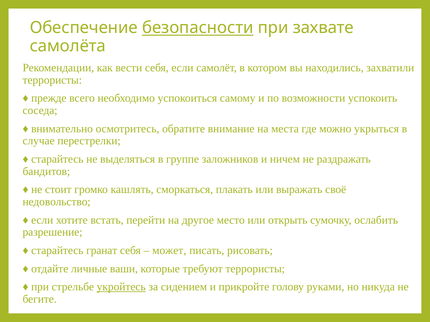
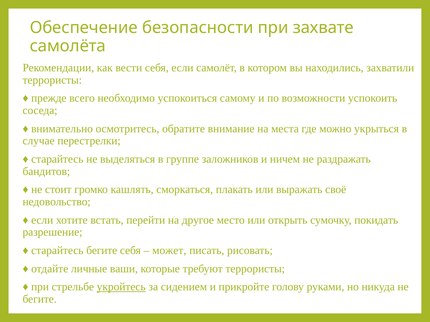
безопасности underline: present -> none
ослабить: ослабить -> покидать
старайтесь гранат: гранат -> бегите
